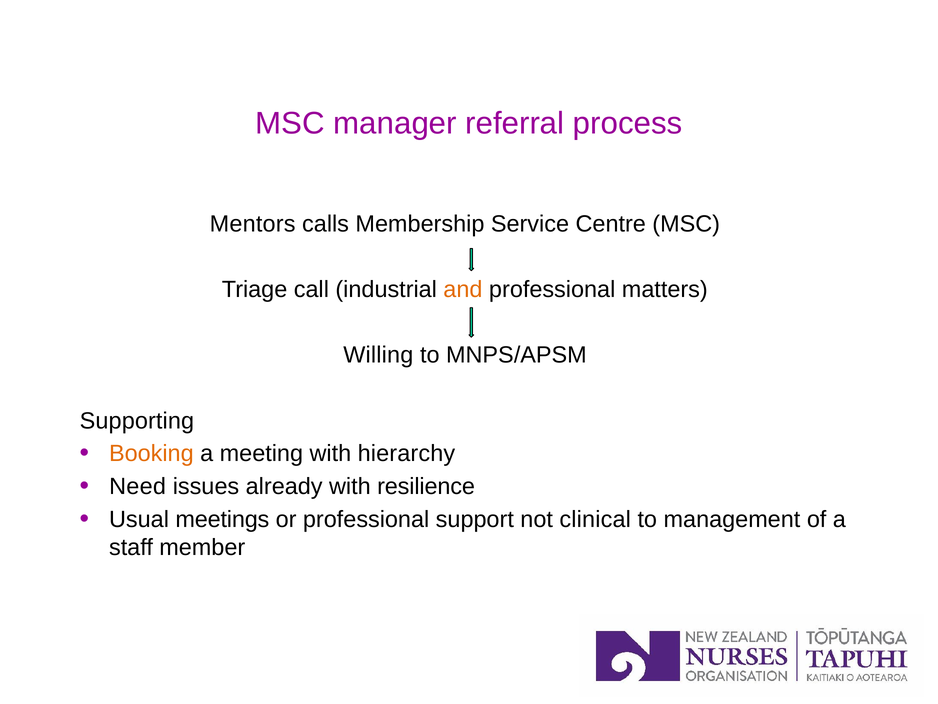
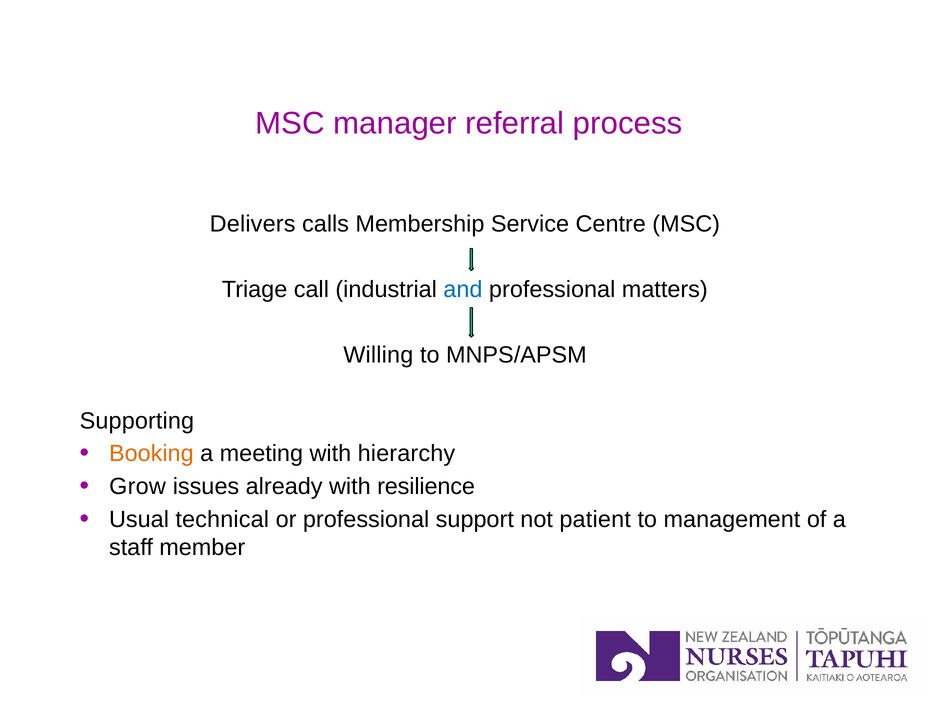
Mentors: Mentors -> Delivers
and colour: orange -> blue
Need: Need -> Grow
meetings: meetings -> technical
clinical: clinical -> patient
